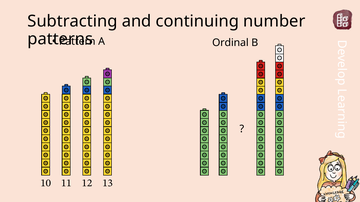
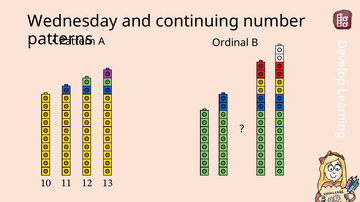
Subtracting: Subtracting -> Wednesday
